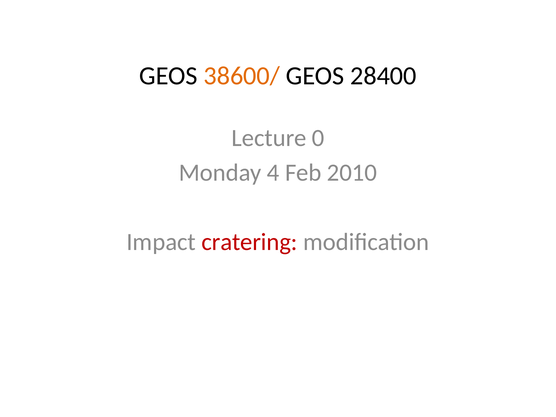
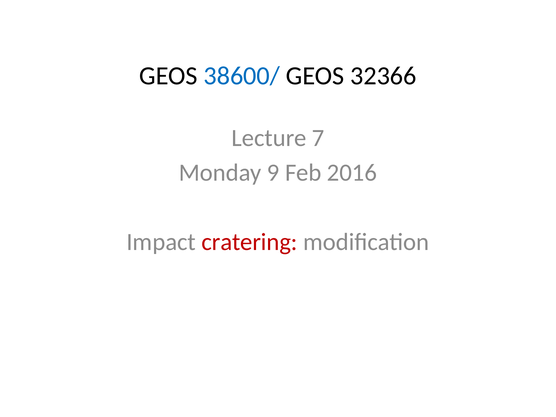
38600/ colour: orange -> blue
28400: 28400 -> 32366
0: 0 -> 7
4: 4 -> 9
2010: 2010 -> 2016
